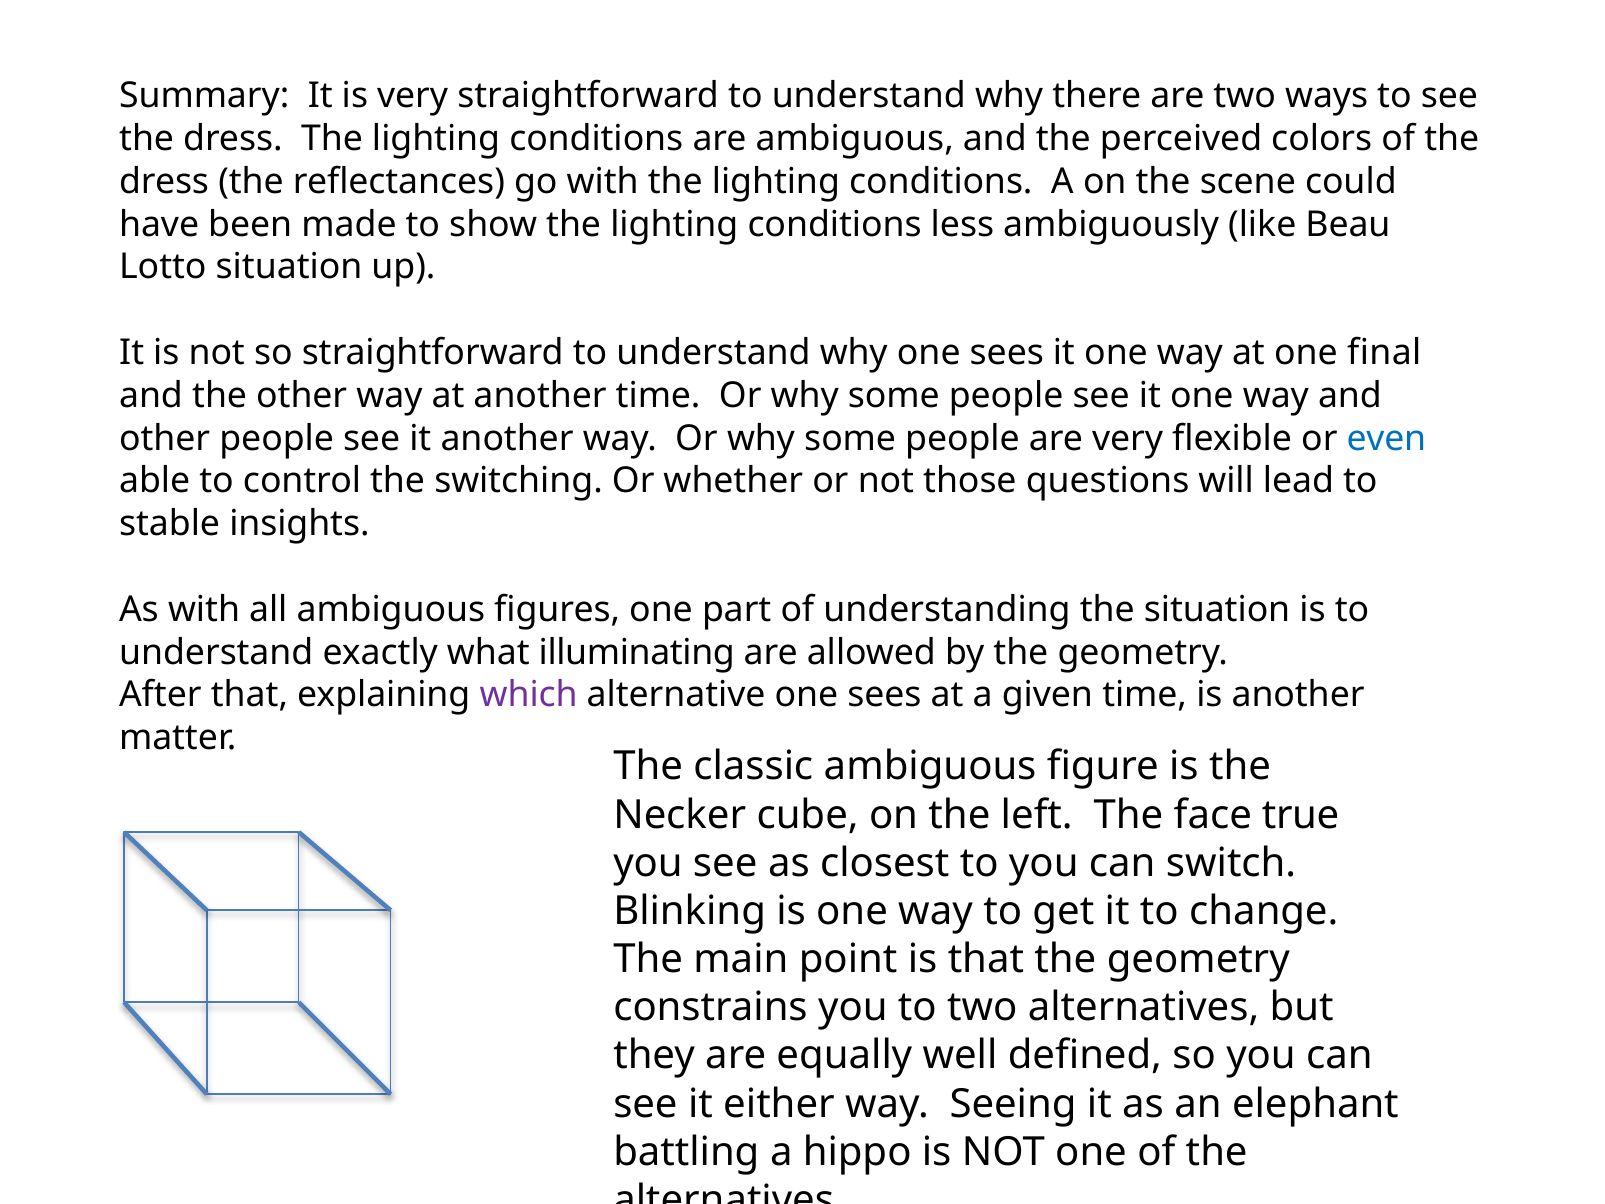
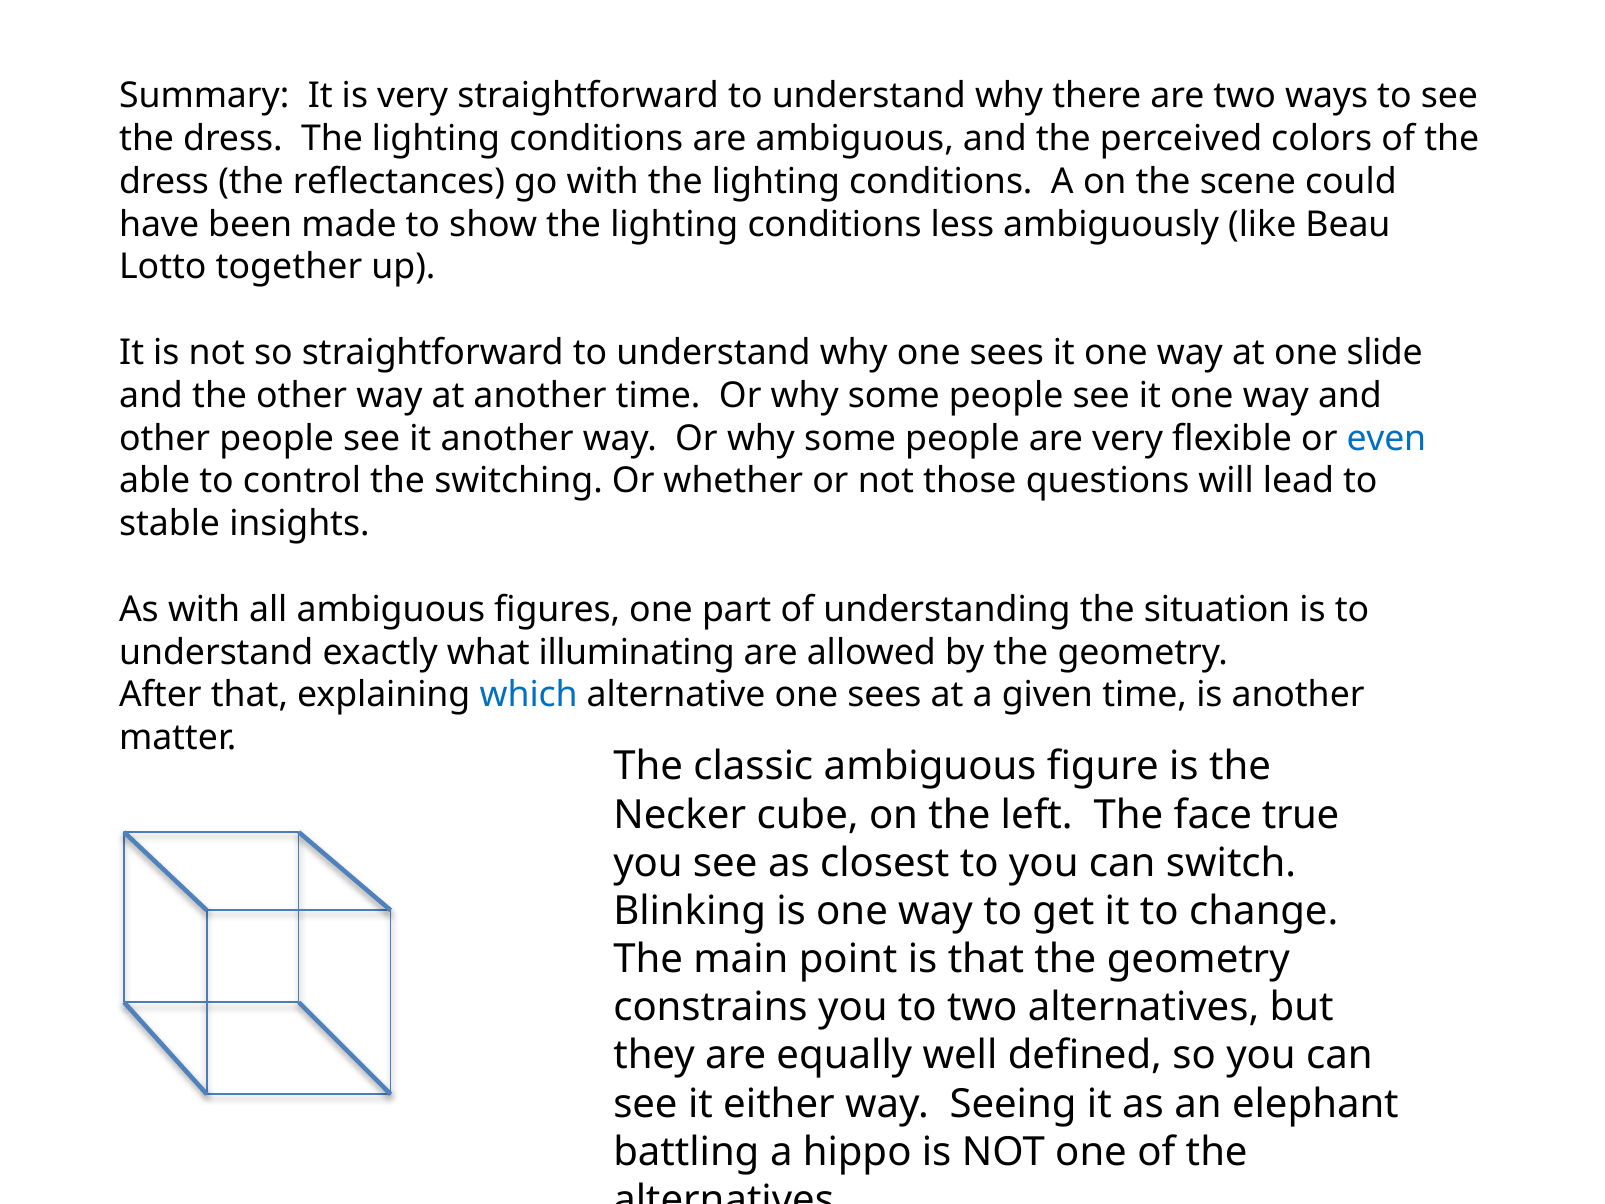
Lotto situation: situation -> together
final: final -> slide
which colour: purple -> blue
